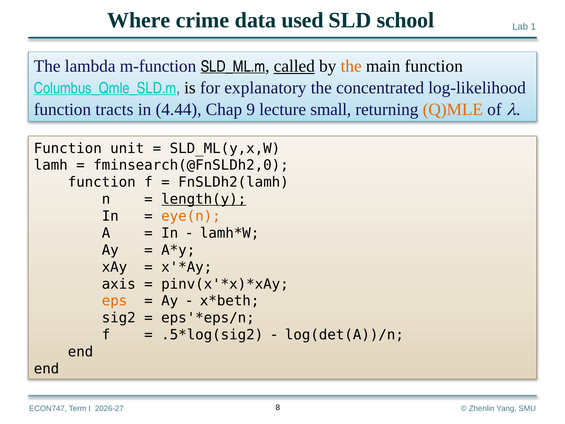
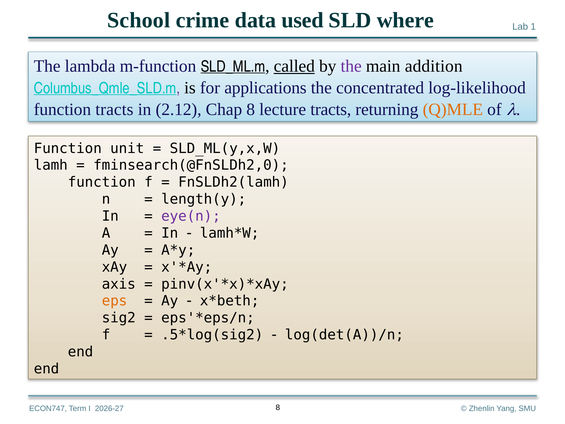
Where: Where -> School
school: school -> where
the at (351, 66) colour: orange -> purple
main function: function -> addition
explanatory: explanatory -> applications
4.44: 4.44 -> 2.12
Chap 9: 9 -> 8
lecture small: small -> tracts
length(y underline: present -> none
eye(n colour: orange -> purple
